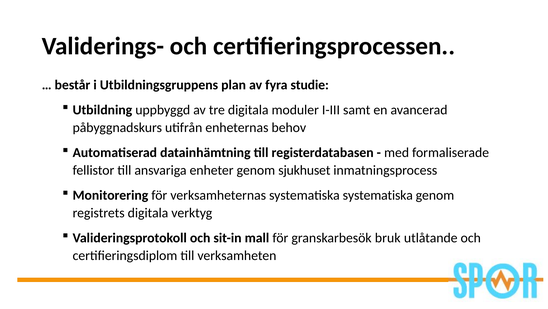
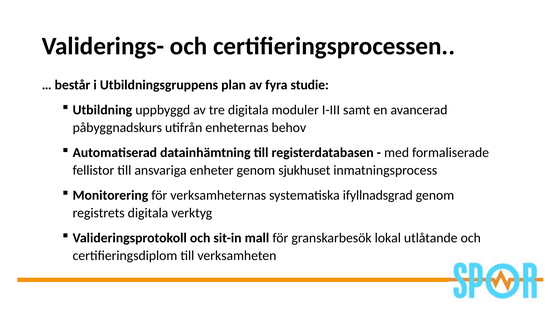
systematiska systematiska: systematiska -> ifyllnadsgrad
bruk: bruk -> lokal
